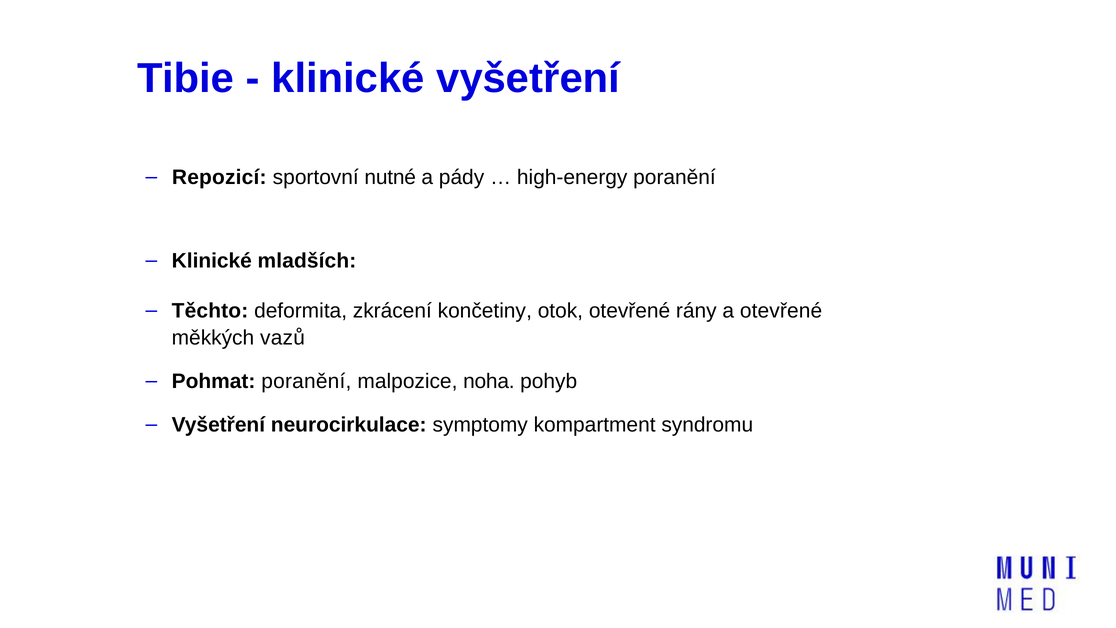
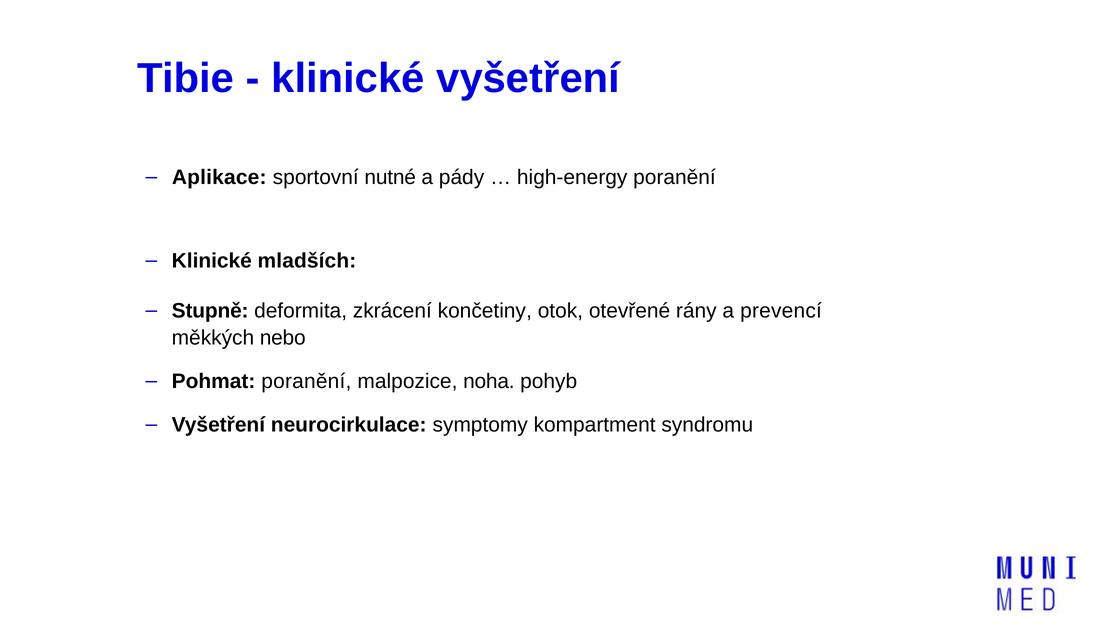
Repozicí: Repozicí -> Aplikace
Těchto: Těchto -> Stupně
a otevřené: otevřené -> prevencí
vazů: vazů -> nebo
